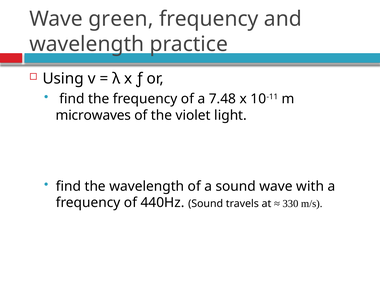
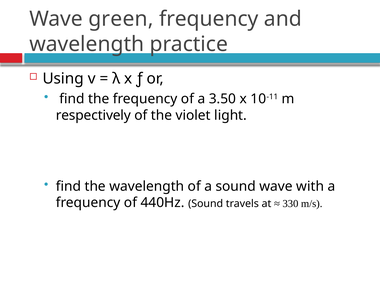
7.48: 7.48 -> 3.50
microwaves: microwaves -> respectively
